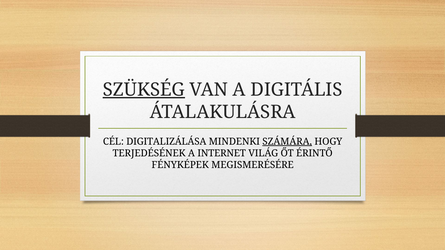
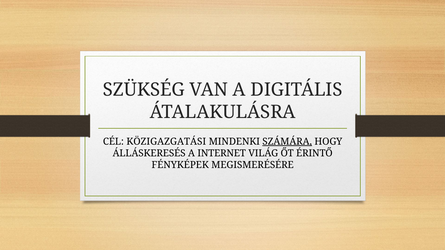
SZÜKSÉG underline: present -> none
DIGITALIZÁLÁSA: DIGITALIZÁLÁSA -> KÖZIGAZGATÁSI
TERJEDÉSÉNEK: TERJEDÉSÉNEK -> ÁLLÁSKERESÉS
